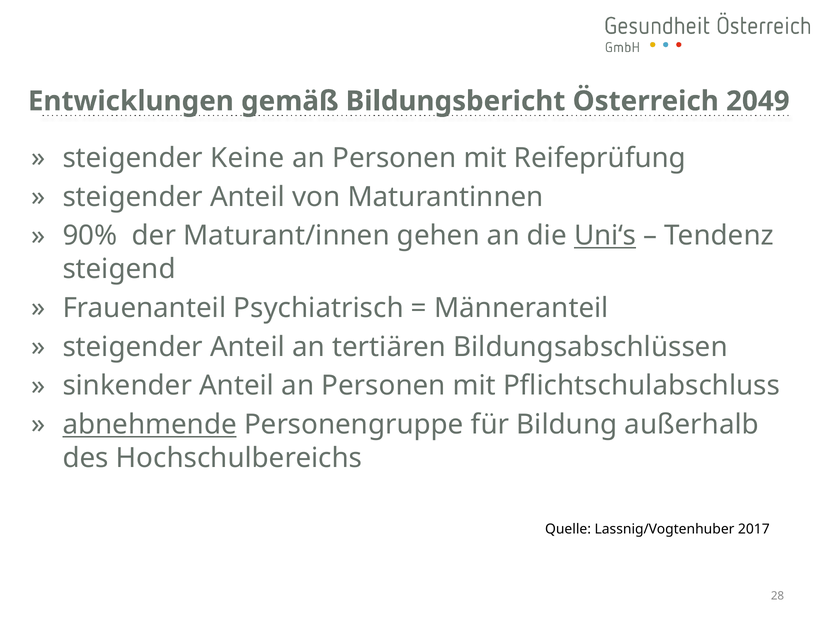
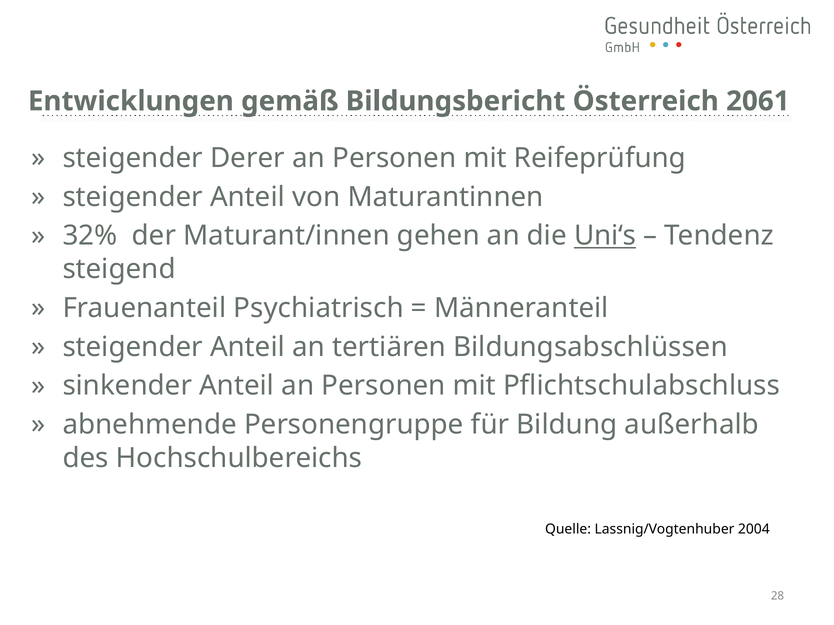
2049: 2049 -> 2061
Keine: Keine -> Derer
90%: 90% -> 32%
abnehmende underline: present -> none
2017: 2017 -> 2004
